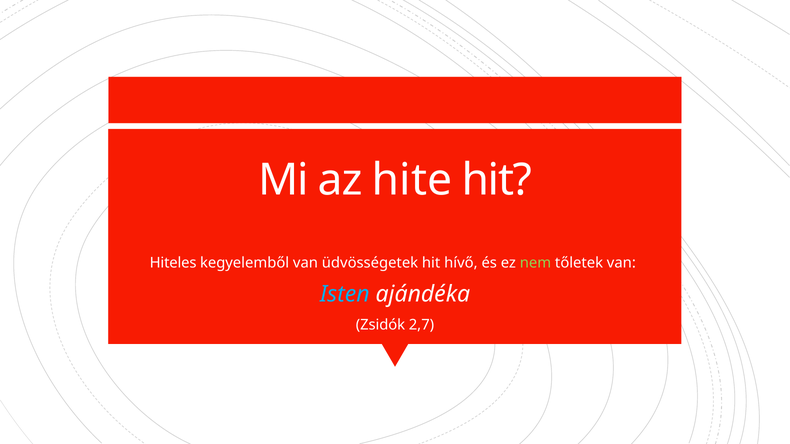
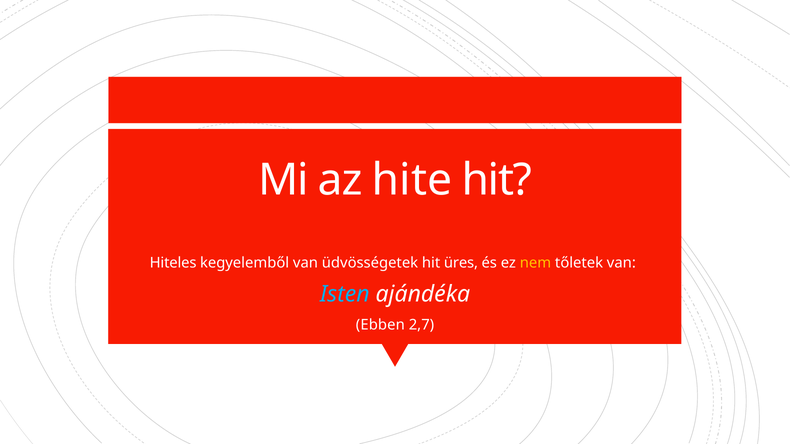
hívő: hívő -> üres
nem colour: light green -> yellow
Zsidók: Zsidók -> Ebben
